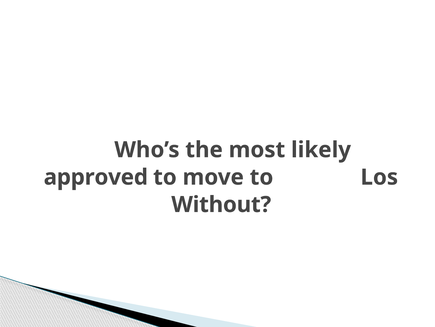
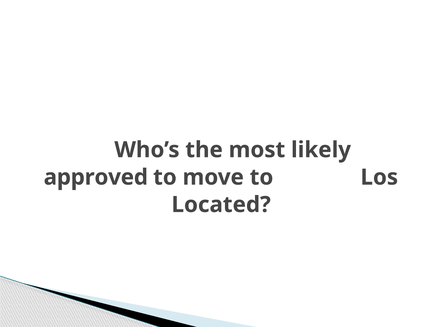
Without: Without -> Located
